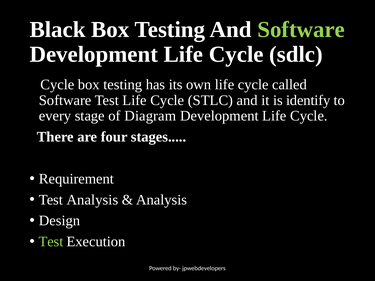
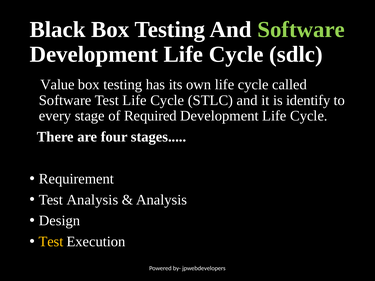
Cycle at (57, 85): Cycle -> Value
Diagram: Diagram -> Required
Test at (51, 242) colour: light green -> yellow
